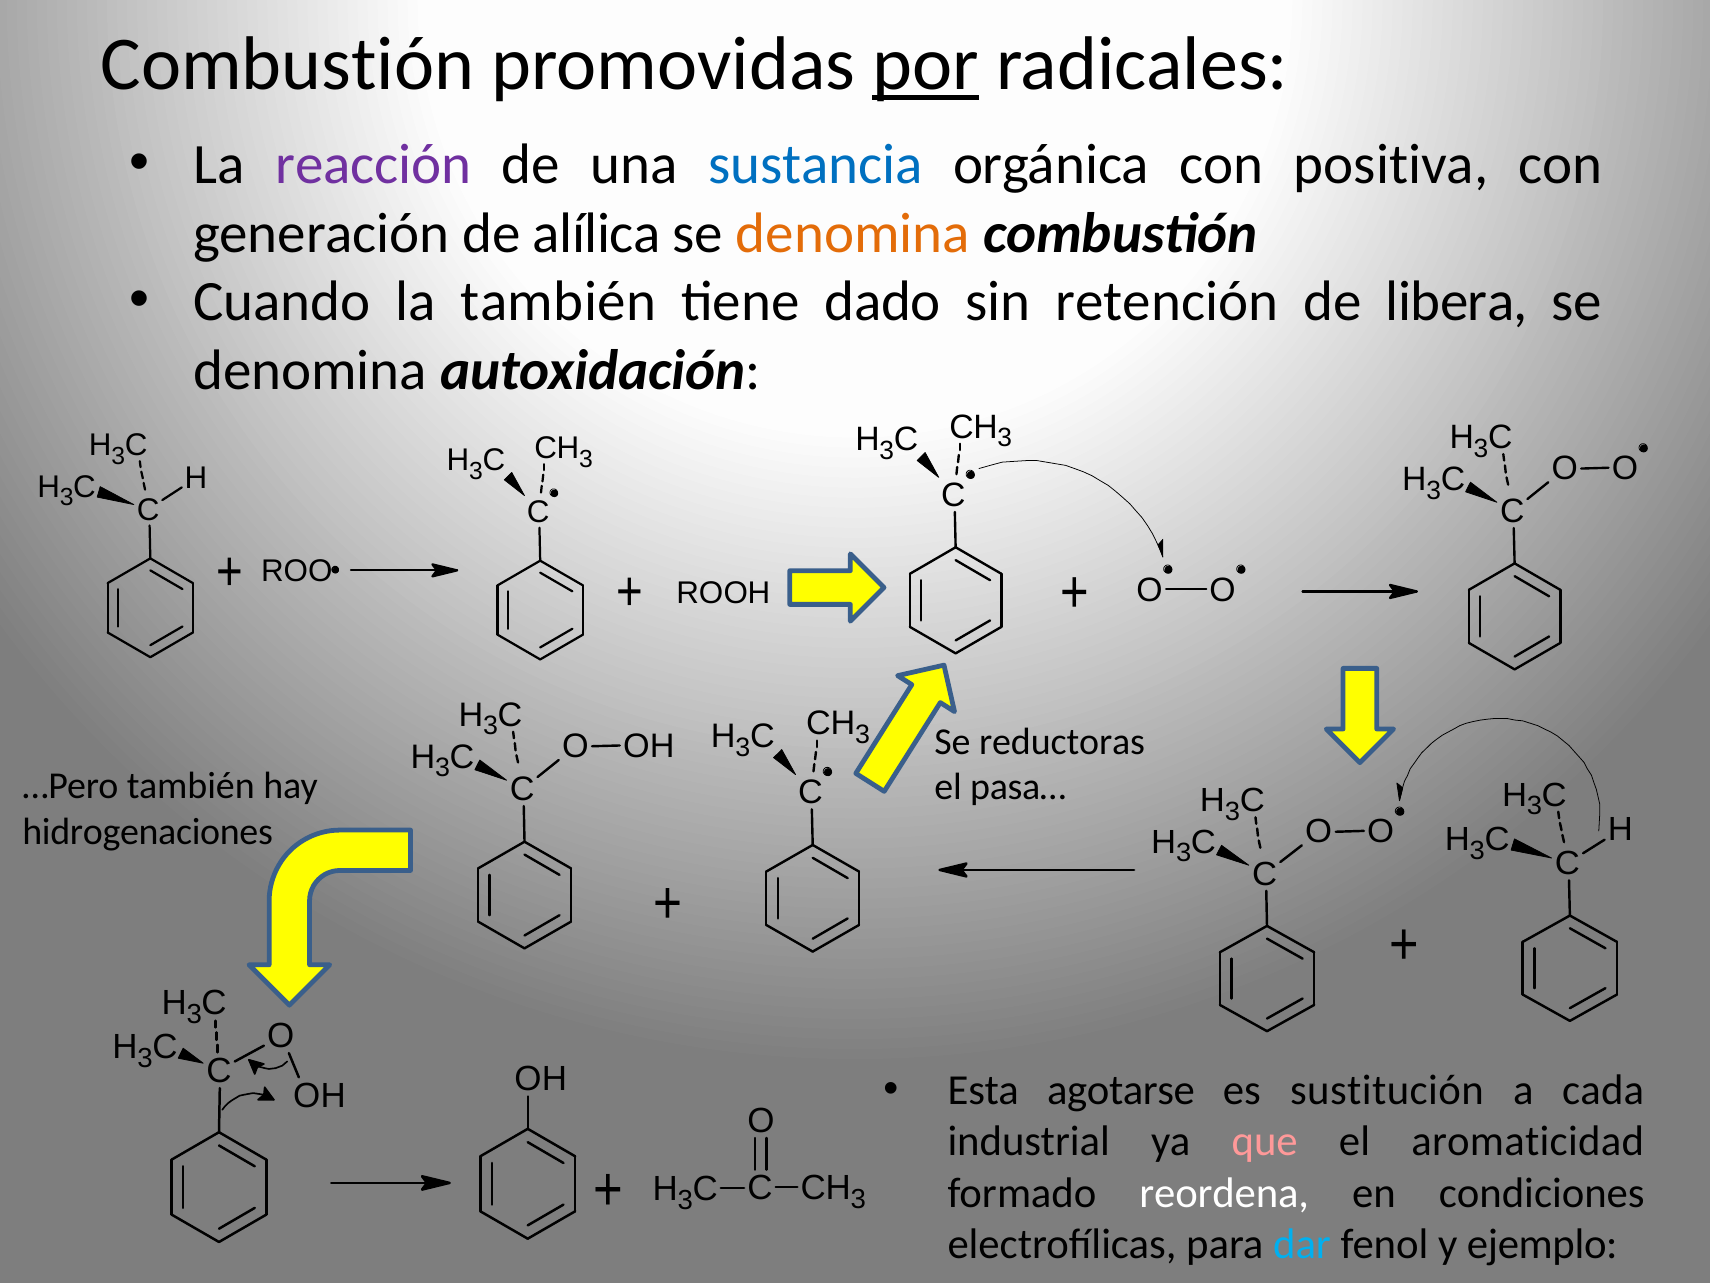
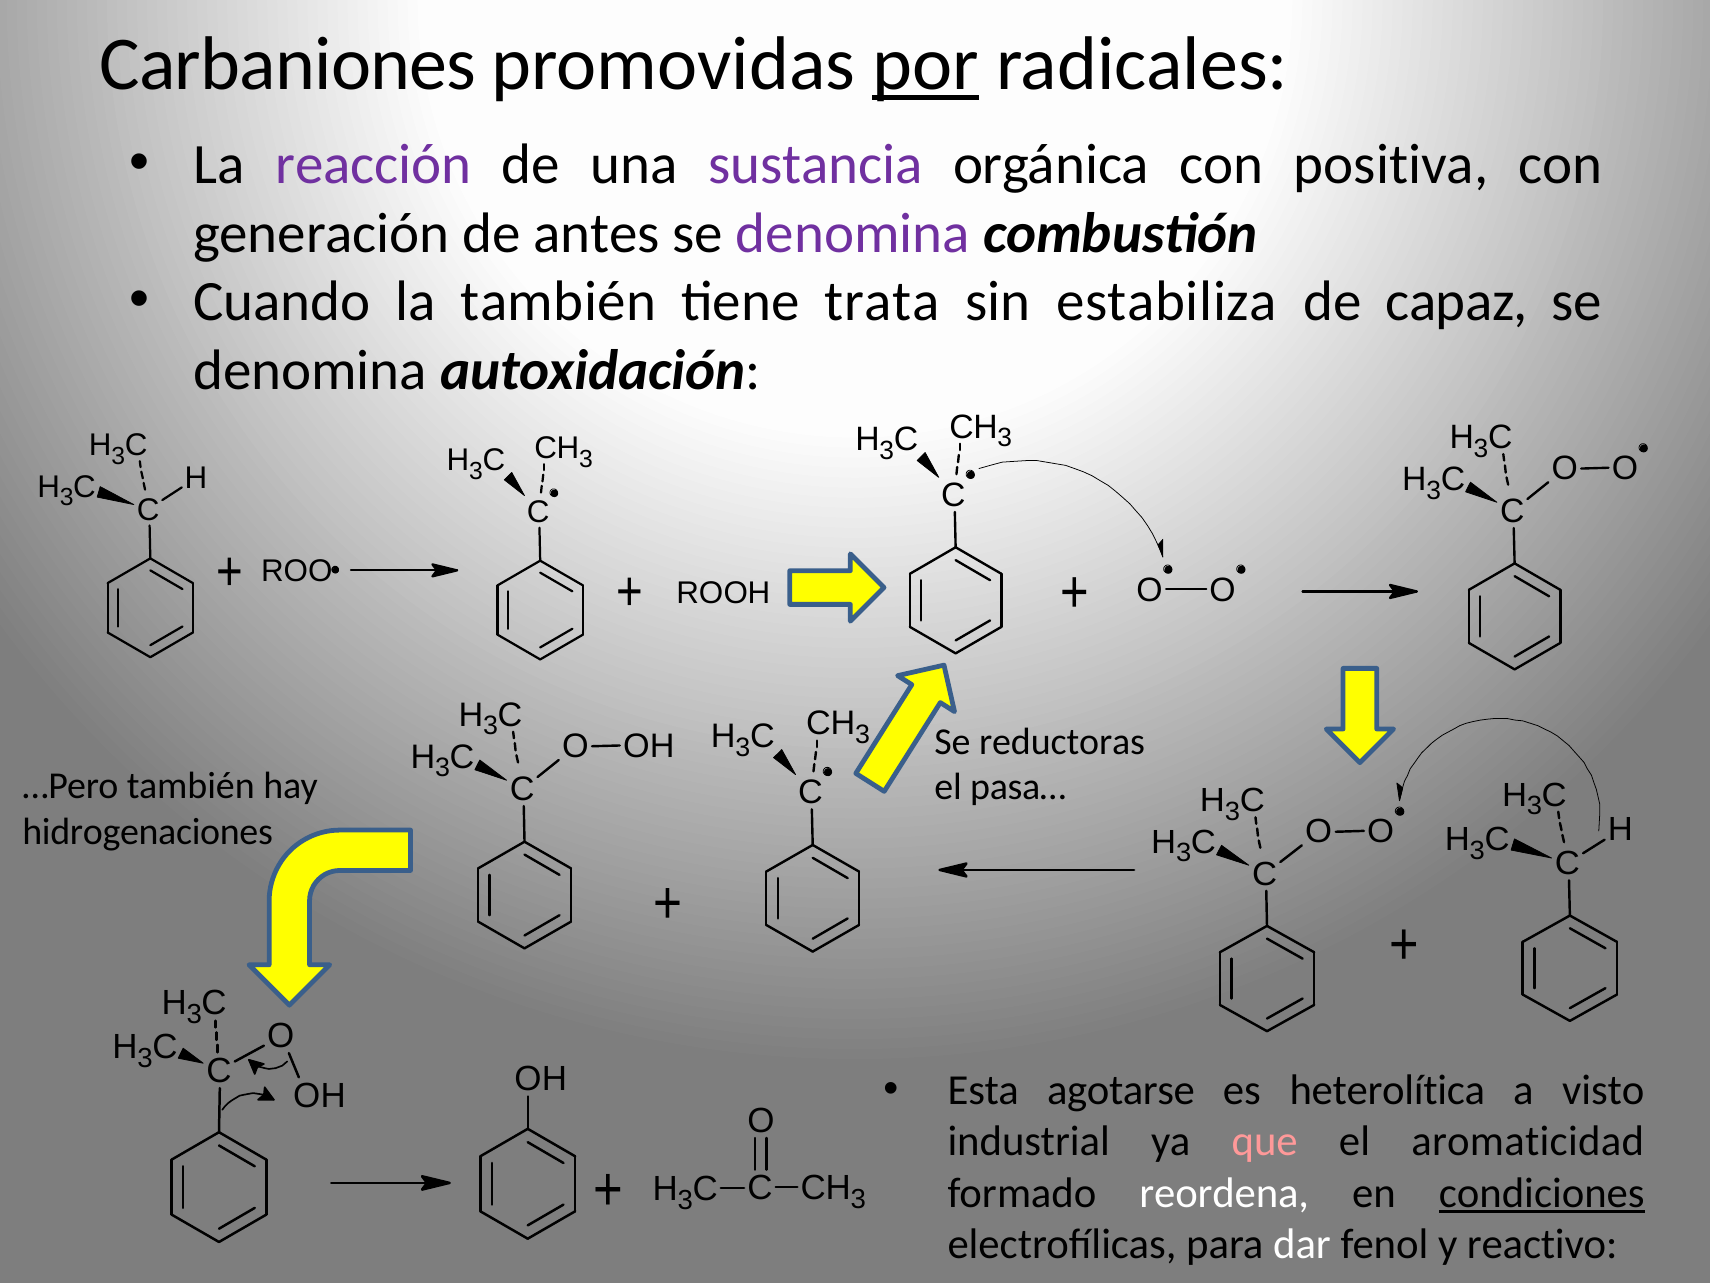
Combustión at (287, 65): Combustión -> Carbaniones
sustancia colour: blue -> purple
alílica: alílica -> antes
denomina at (853, 234) colour: orange -> purple
dado: dado -> trata
retención: retención -> estabiliza
libera: libera -> capaz
sustitución: sustitución -> heterolítica
cada: cada -> visto
condiciones underline: none -> present
dar colour: light blue -> white
ejemplo: ejemplo -> reactivo
